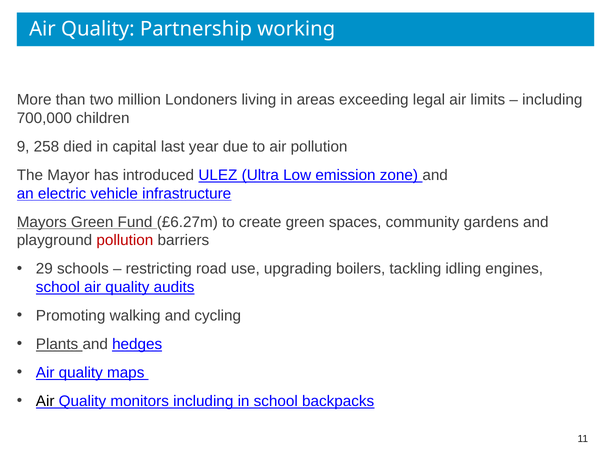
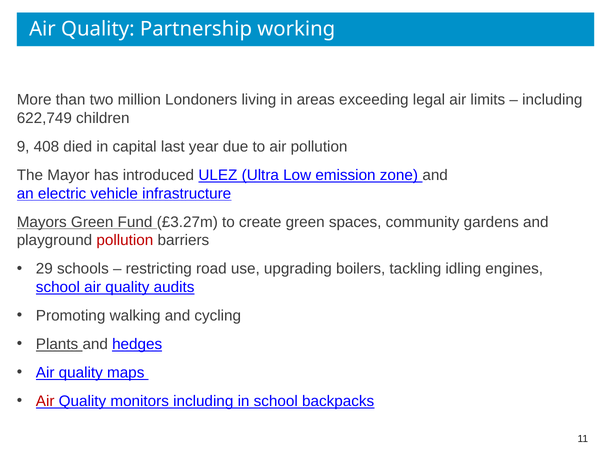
700,000: 700,000 -> 622,749
258: 258 -> 408
£6.27m: £6.27m -> £3.27m
Air at (45, 401) colour: black -> red
